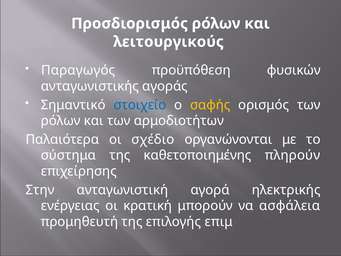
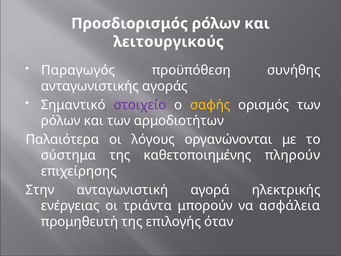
φυσικών: φυσικών -> συνήθης
στοιχείο colour: blue -> purple
σχέδιο: σχέδιο -> λόγους
κρατική: κρατική -> τριάντα
επιμ: επιμ -> όταν
